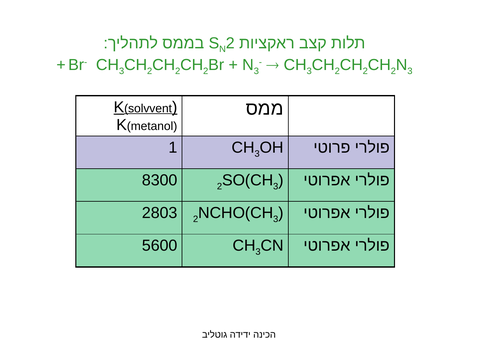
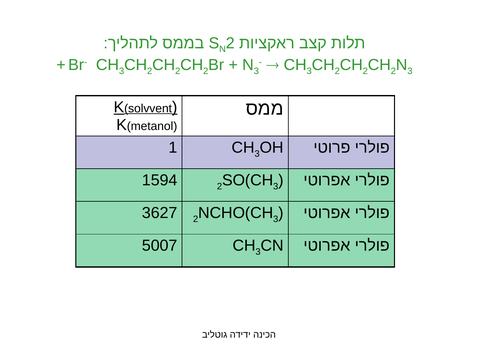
8300: 8300 -> 1594
2803: 2803 -> 3627
5600: 5600 -> 5007
